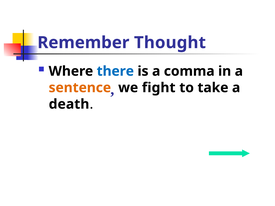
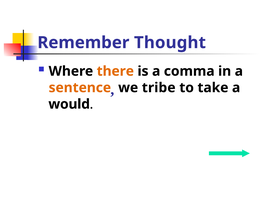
there colour: blue -> orange
fight: fight -> tribe
death: death -> would
